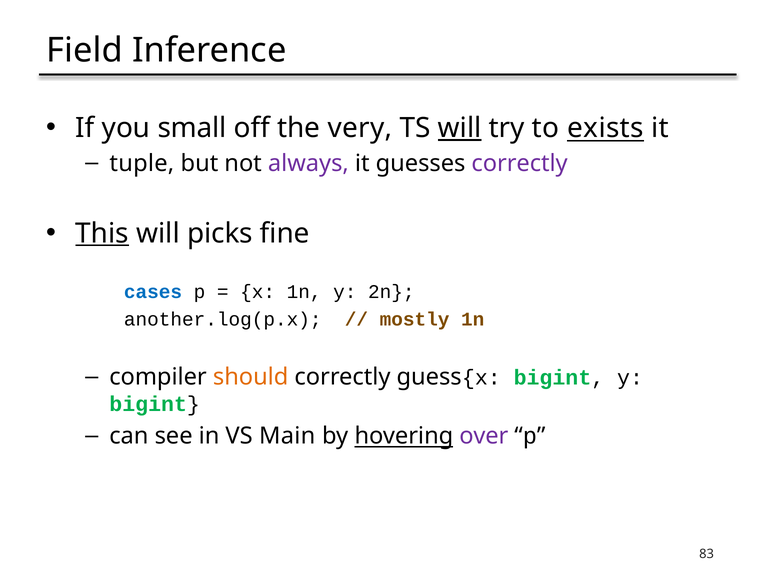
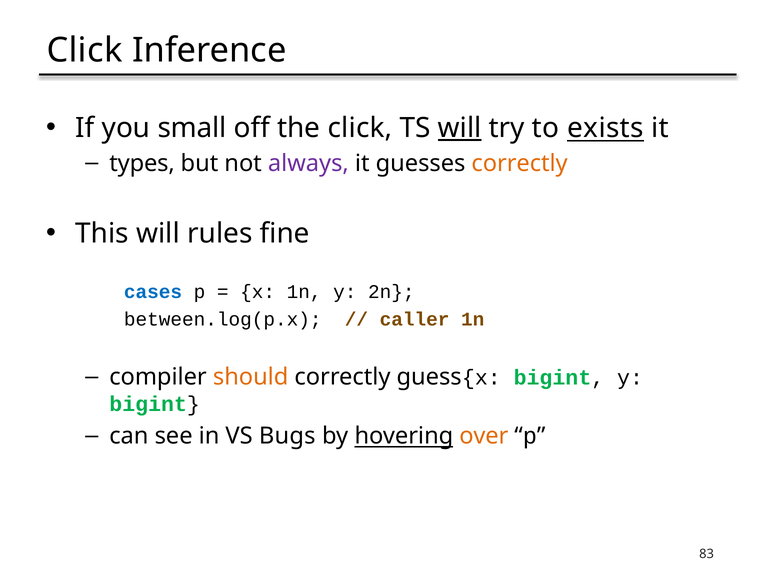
Field at (85, 50): Field -> Click
the very: very -> click
tuple: tuple -> types
correctly at (520, 163) colour: purple -> orange
This underline: present -> none
picks: picks -> rules
another.log(p.x: another.log(p.x -> between.log(p.x
mostly: mostly -> caller
Main: Main -> Bugs
over colour: purple -> orange
